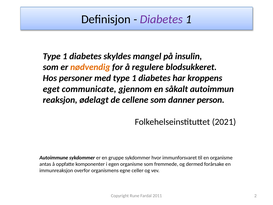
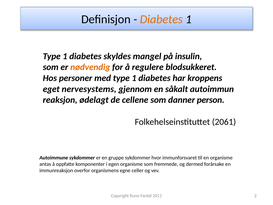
Diabetes at (161, 19) colour: purple -> orange
communicate: communicate -> nervesystems
2021: 2021 -> 2061
